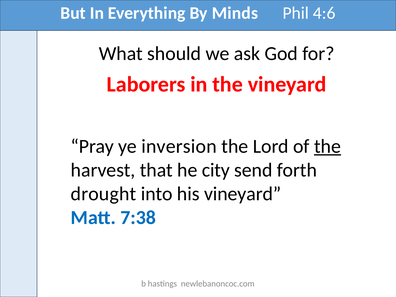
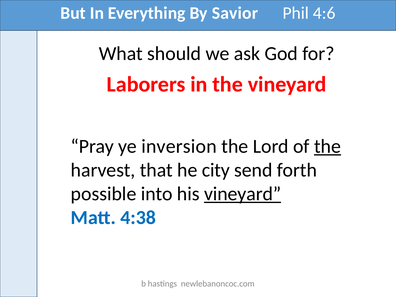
Minds: Minds -> Savior
drought: drought -> possible
vineyard at (243, 194) underline: none -> present
7:38: 7:38 -> 4:38
